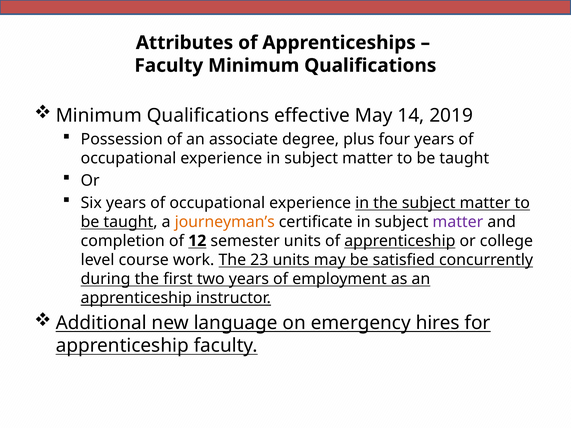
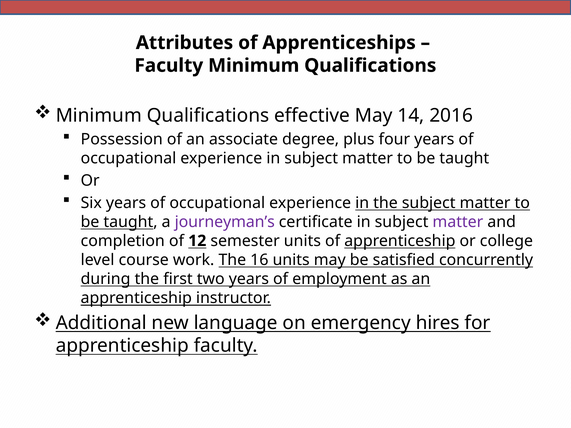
2019: 2019 -> 2016
journeyman’s colour: orange -> purple
23: 23 -> 16
